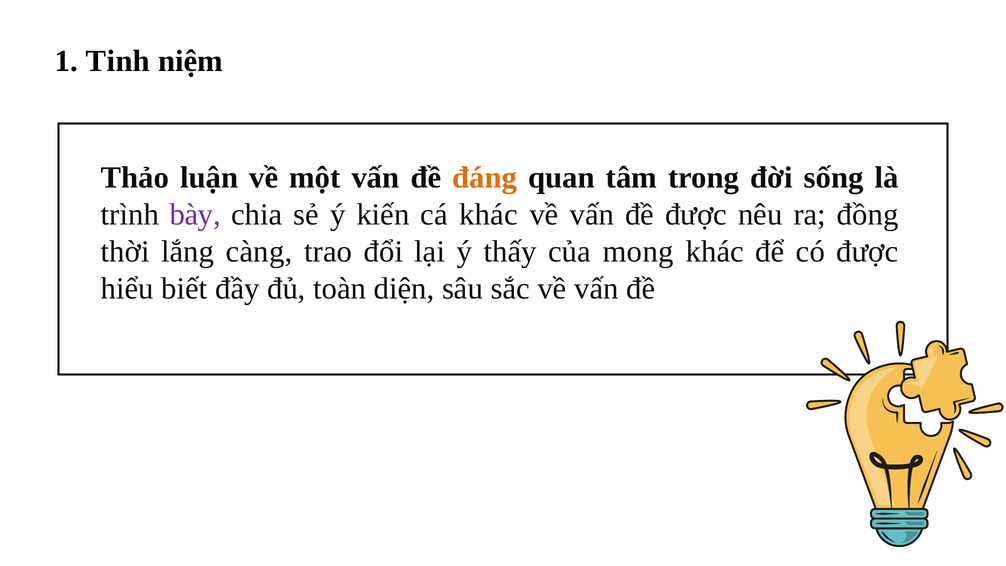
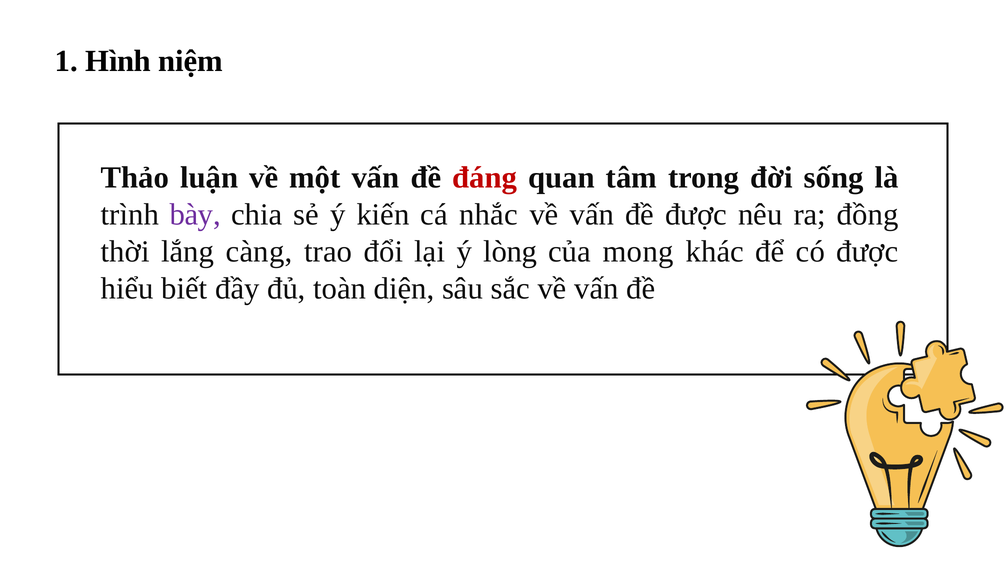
Tinh: Tinh -> Hình
đáng colour: orange -> red
cá khác: khác -> nhắc
thấy: thấy -> lòng
